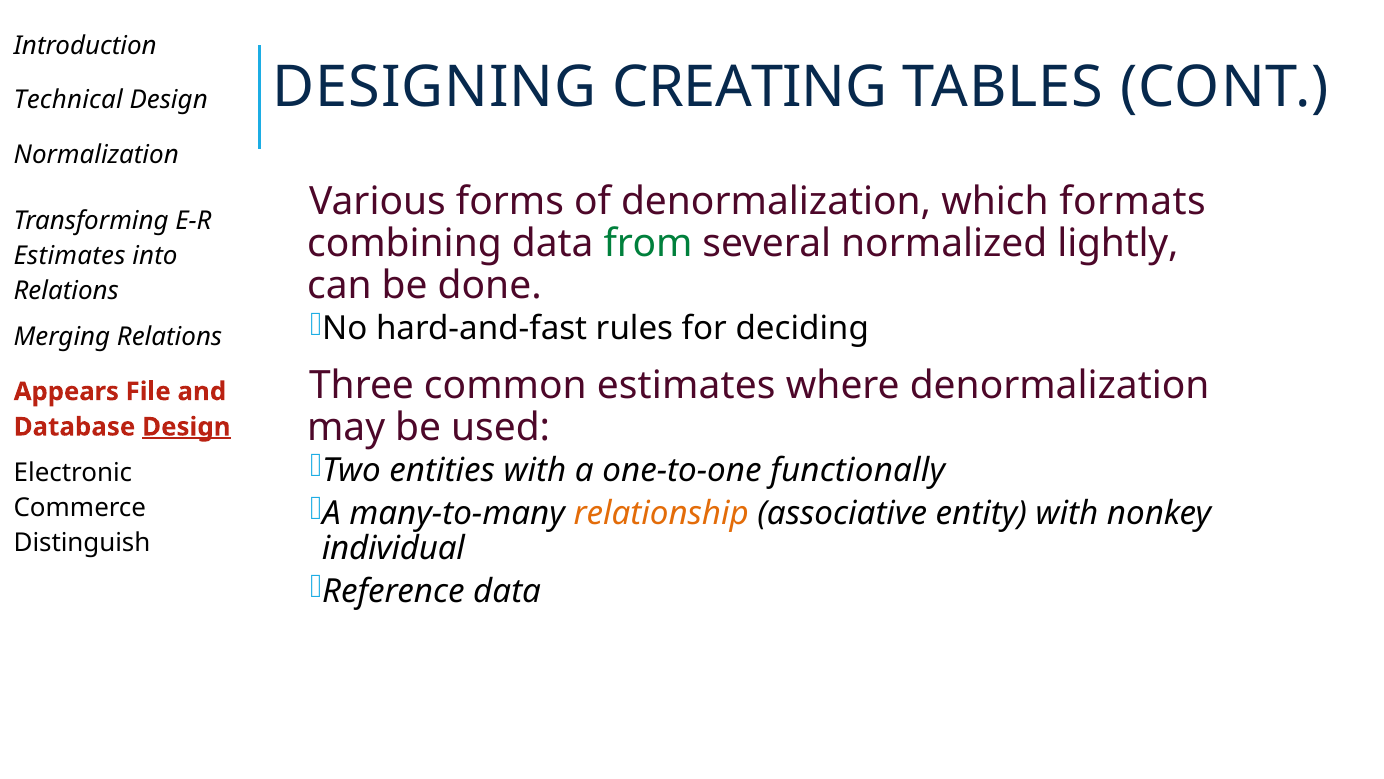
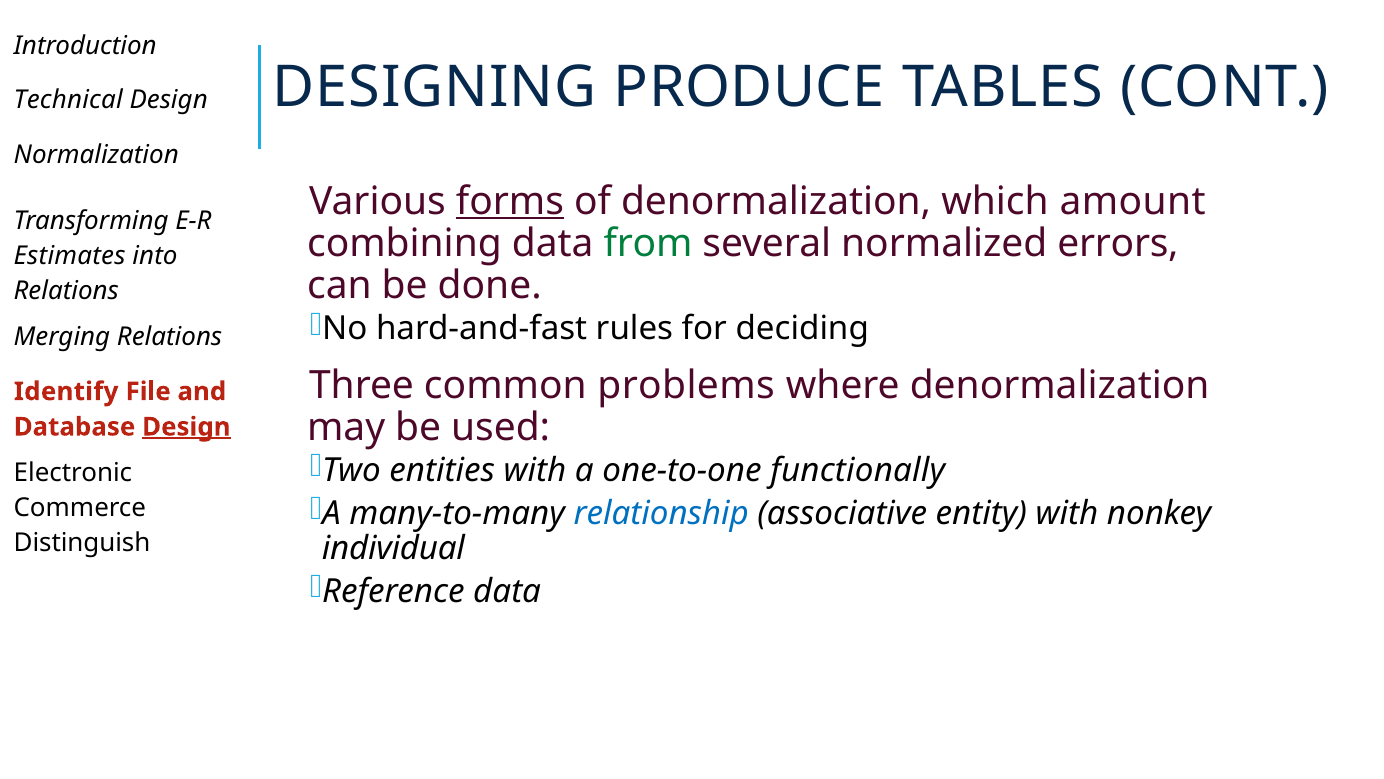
CREATING: CREATING -> PRODUCE
forms underline: none -> present
formats: formats -> amount
lightly: lightly -> errors
common estimates: estimates -> problems
Appears: Appears -> Identify
relationship colour: orange -> blue
